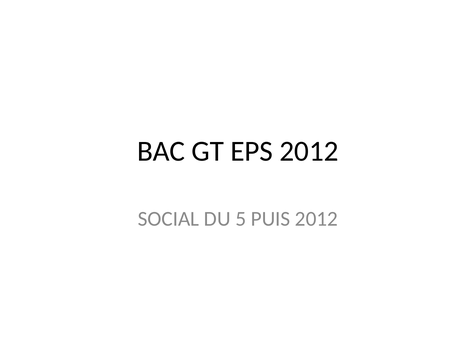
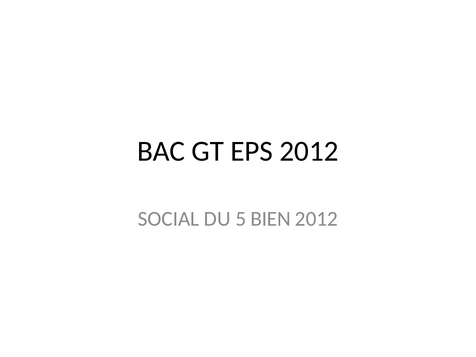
PUIS: PUIS -> BIEN
